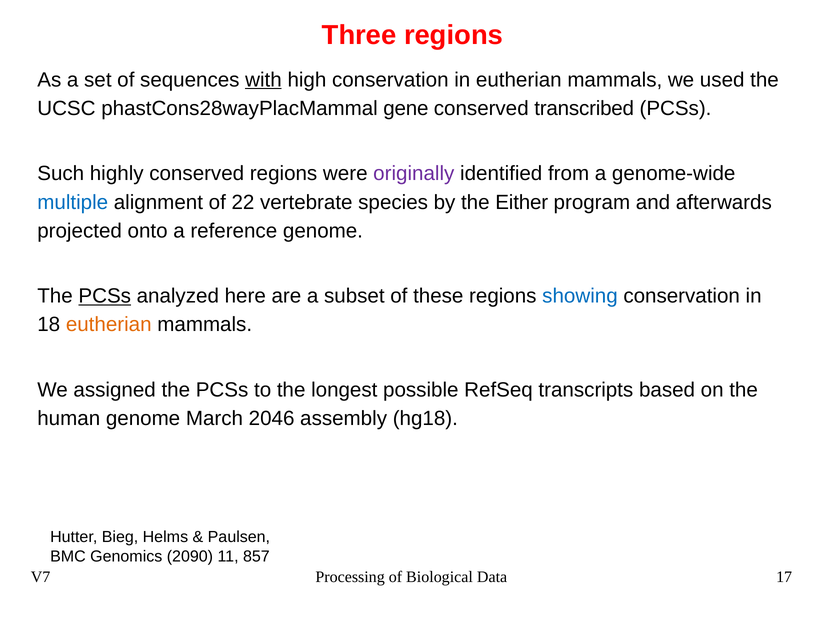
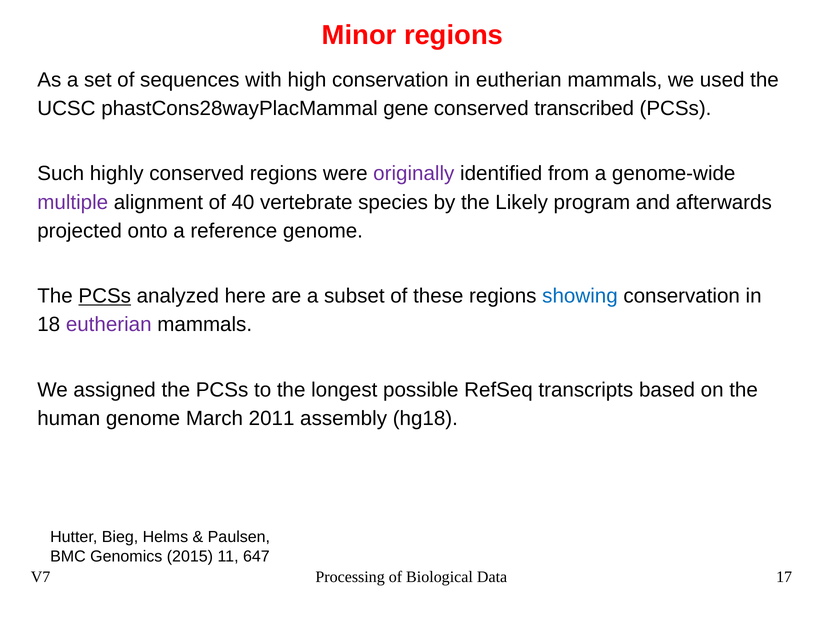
Three: Three -> Minor
with underline: present -> none
multiple colour: blue -> purple
22: 22 -> 40
Either: Either -> Likely
eutherian at (109, 325) colour: orange -> purple
2046: 2046 -> 2011
2090: 2090 -> 2015
857: 857 -> 647
